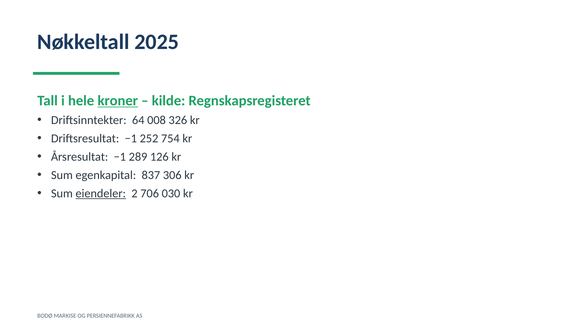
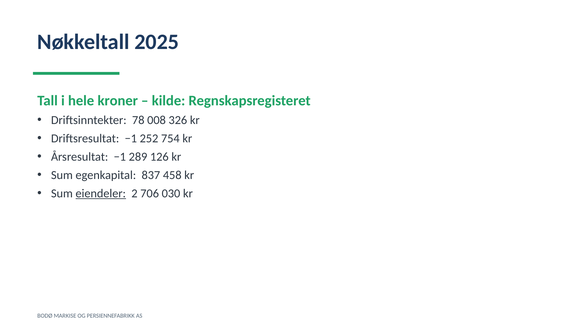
kroner underline: present -> none
64: 64 -> 78
306: 306 -> 458
